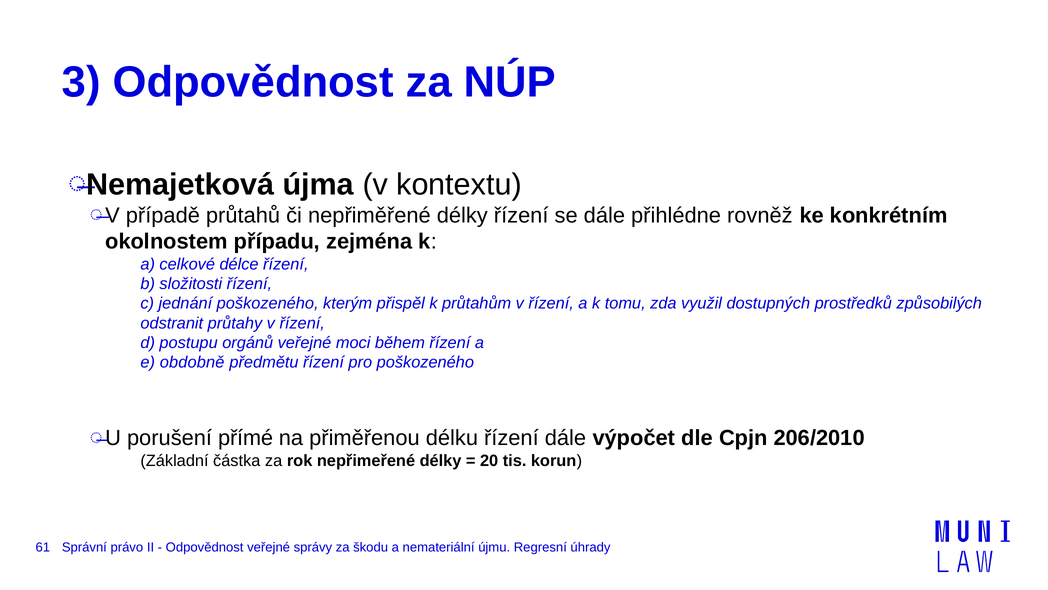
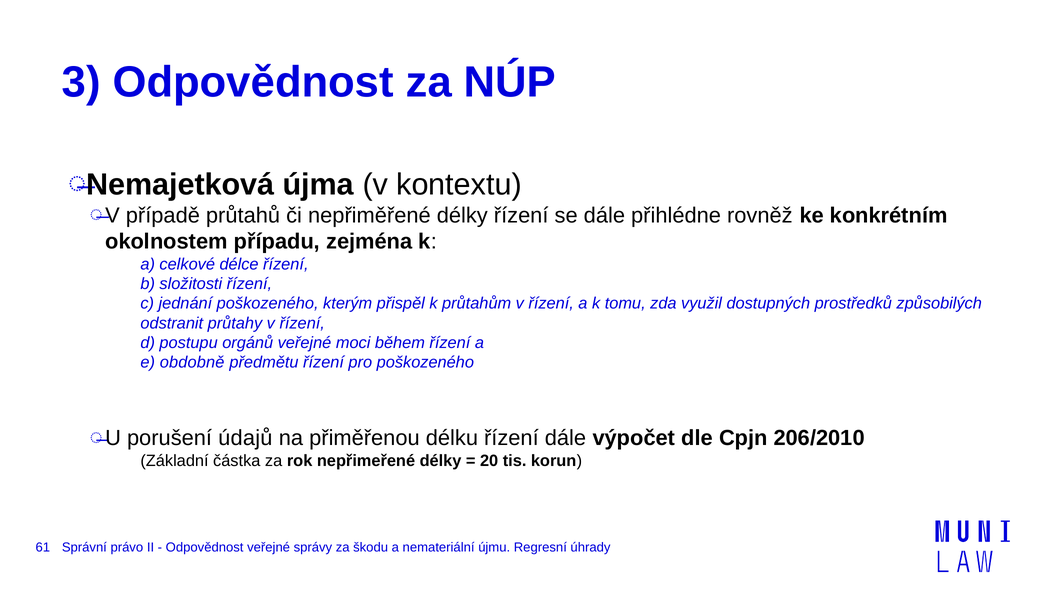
přímé: přímé -> údajů
